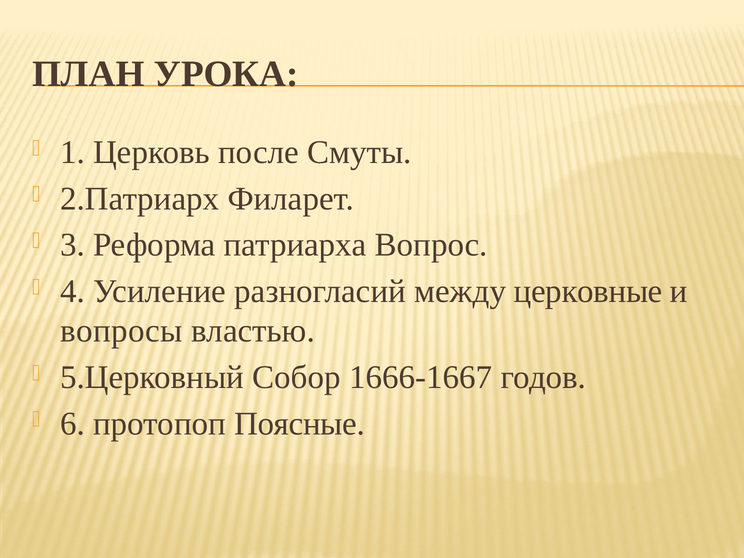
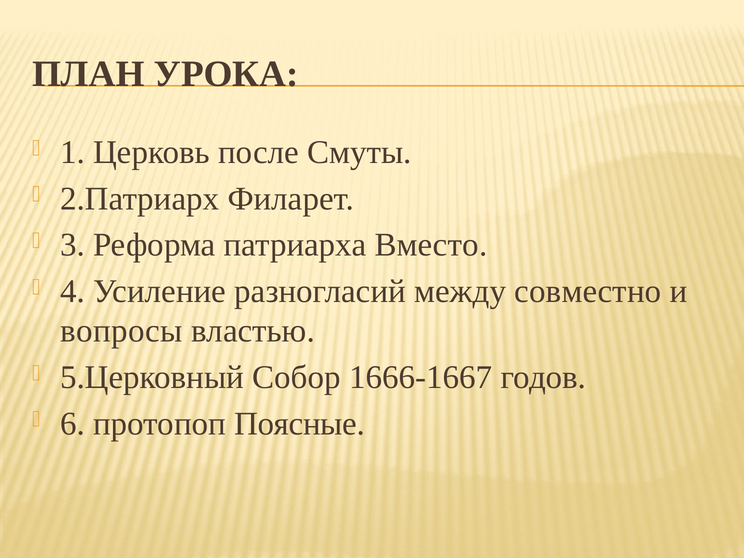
Вопрос: Вопрос -> Вместо
церковные: церковные -> совместно
